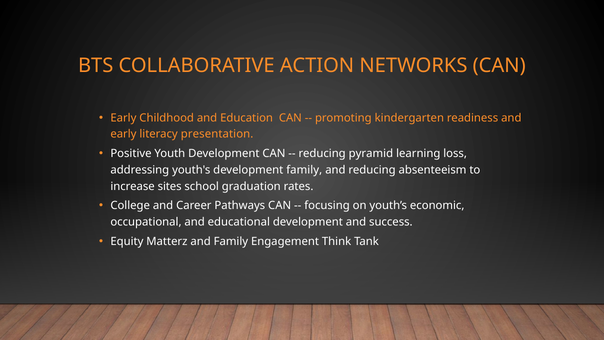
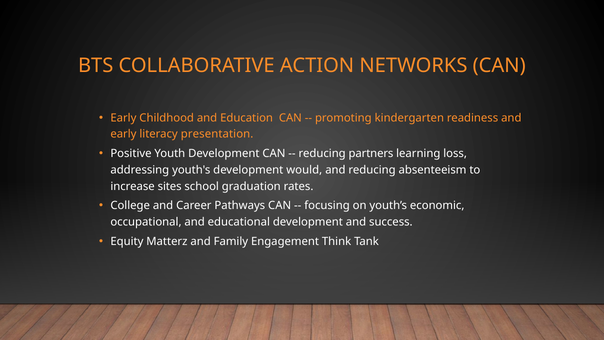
pyramid: pyramid -> partners
development family: family -> would
